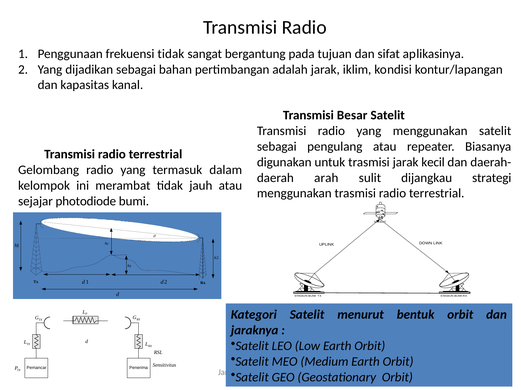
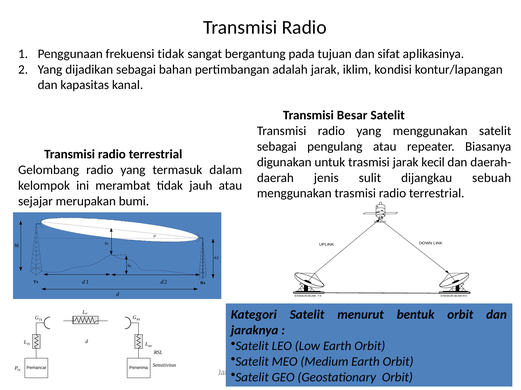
arah: arah -> jenis
strategi: strategi -> sebuah
photodiode: photodiode -> merupakan
